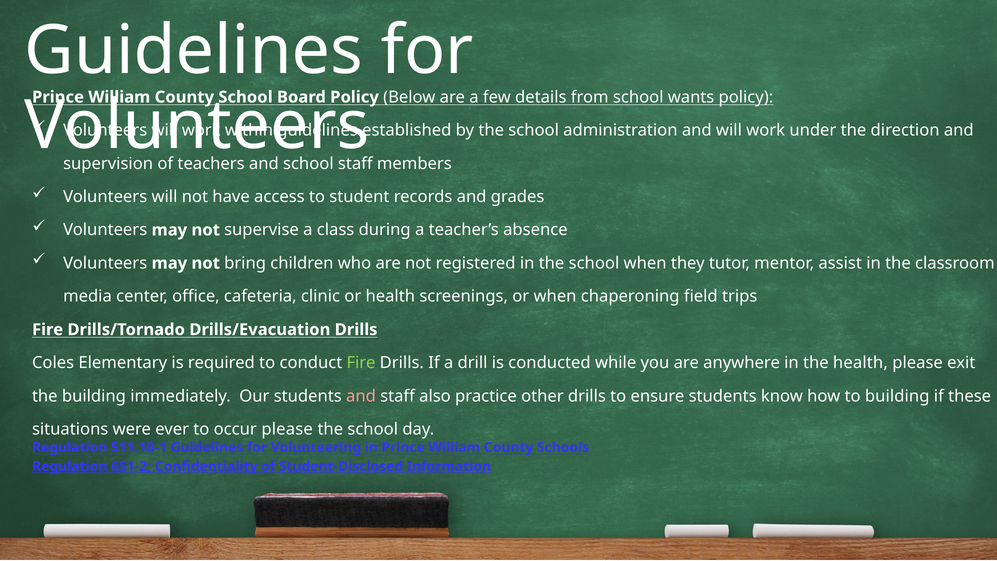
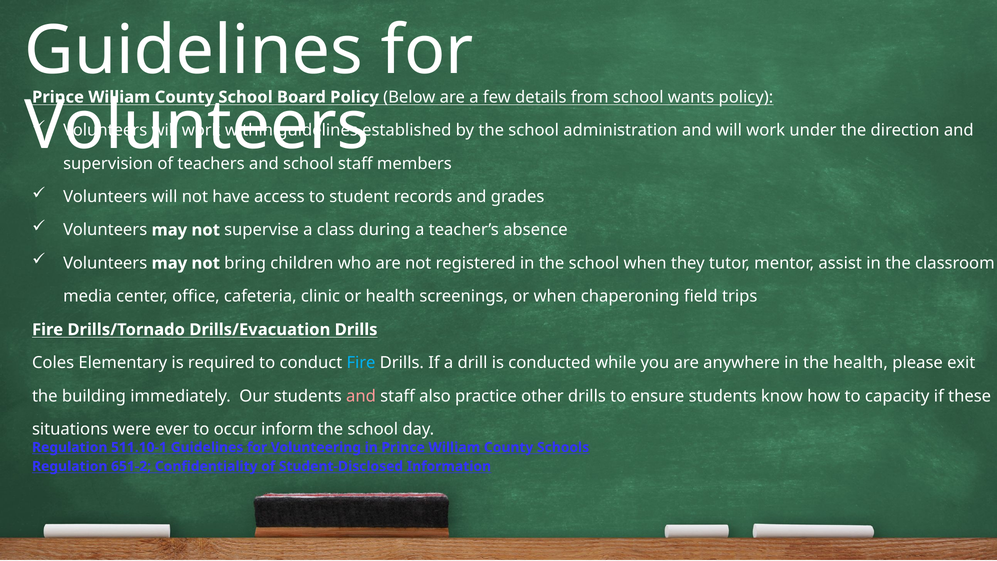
Fire at (361, 363) colour: light green -> light blue
to building: building -> capacity
occur please: please -> inform
